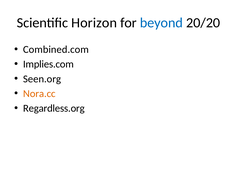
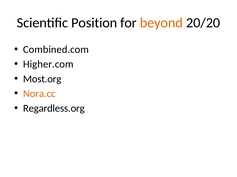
Horizon: Horizon -> Position
beyond colour: blue -> orange
Implies.com: Implies.com -> Higher.com
Seen.org: Seen.org -> Most.org
